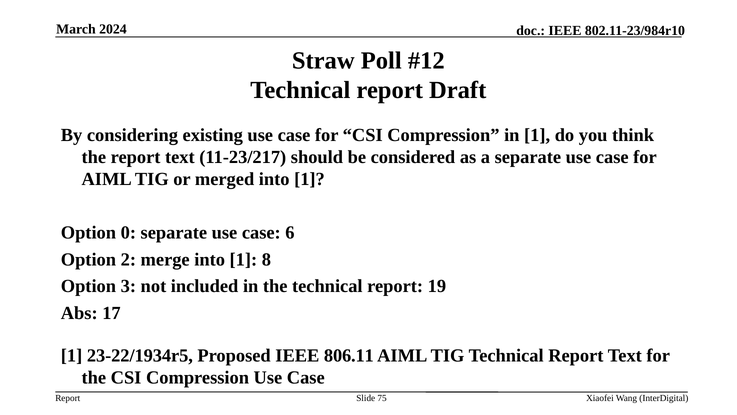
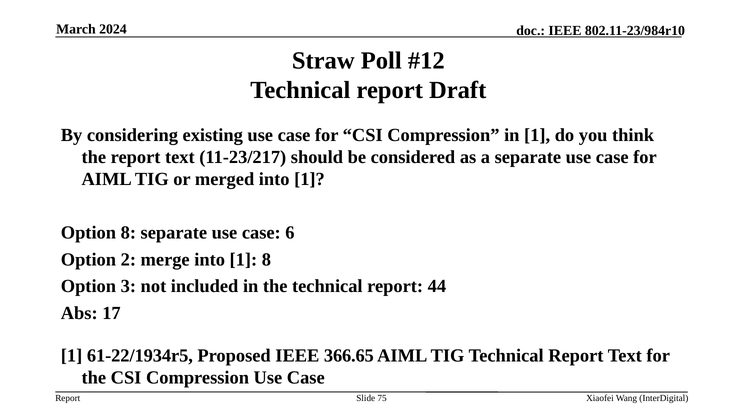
Option 0: 0 -> 8
19: 19 -> 44
23-22/1934r5: 23-22/1934r5 -> 61-22/1934r5
806.11: 806.11 -> 366.65
